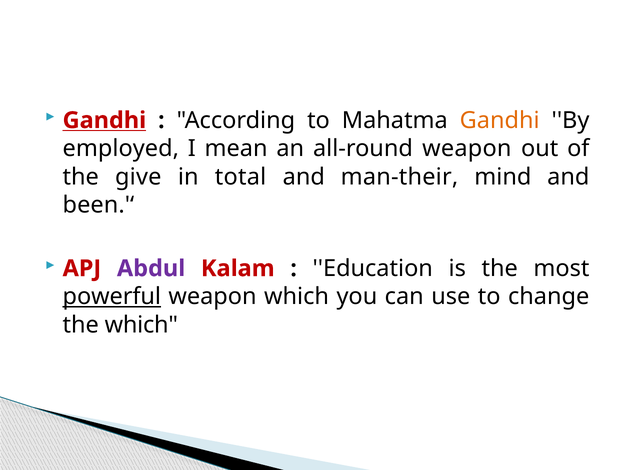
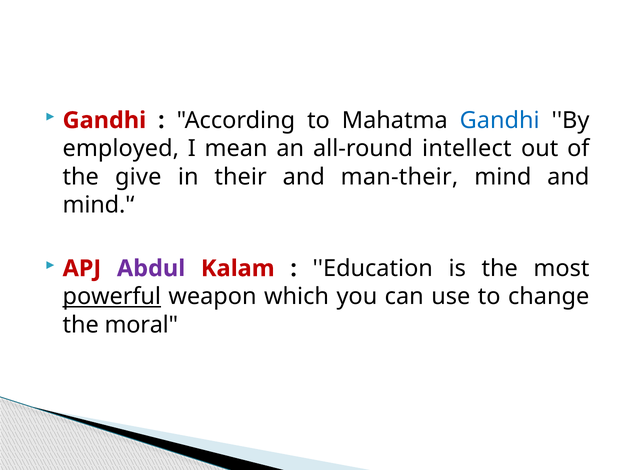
Gandhi at (104, 120) underline: present -> none
Gandhi at (500, 120) colour: orange -> blue
all-round weapon: weapon -> intellect
total: total -> their
been.'‘: been.'‘ -> mind.'‘
the which: which -> moral
